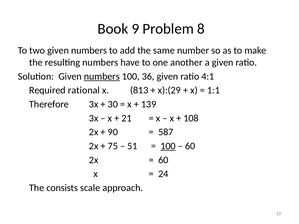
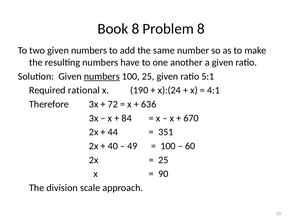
Book 9: 9 -> 8
100 36: 36 -> 25
4:1: 4:1 -> 5:1
813: 813 -> 190
x):(29: x):(29 -> x):(24
1:1: 1:1 -> 4:1
30: 30 -> 72
139: 139 -> 636
21: 21 -> 84
108: 108 -> 670
90: 90 -> 44
587: 587 -> 351
75: 75 -> 40
51: 51 -> 49
100 at (168, 146) underline: present -> none
60 at (163, 160): 60 -> 25
24: 24 -> 90
consists: consists -> division
